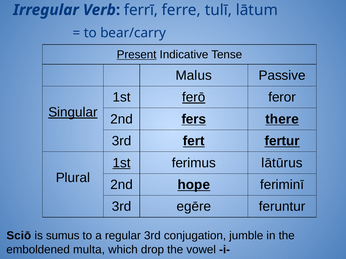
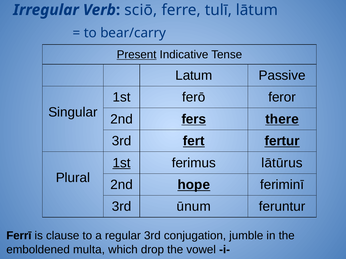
ferrī: ferrī -> sciō
Malus: Malus -> Latum
ferō underline: present -> none
Singular underline: present -> none
egēre: egēre -> ūnum
Sciō: Sciō -> Ferrī
sumus: sumus -> clause
